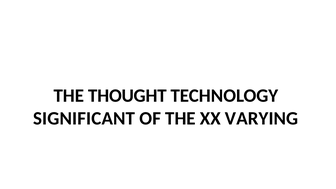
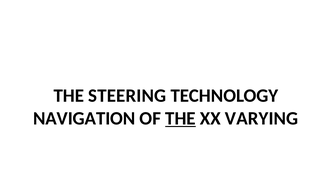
THOUGHT: THOUGHT -> STEERING
SIGNIFICANT: SIGNIFICANT -> NAVIGATION
THE at (180, 118) underline: none -> present
